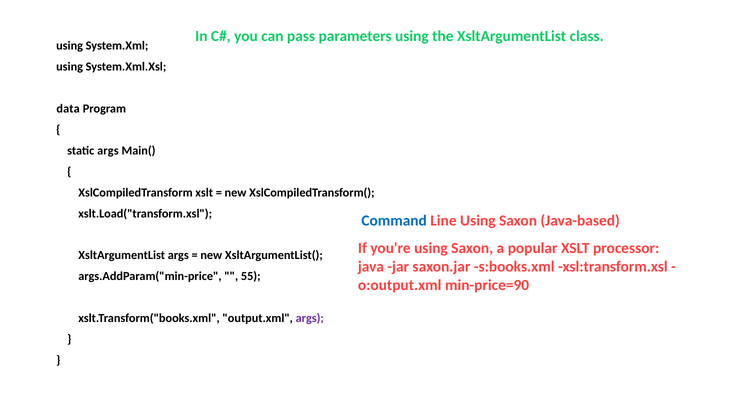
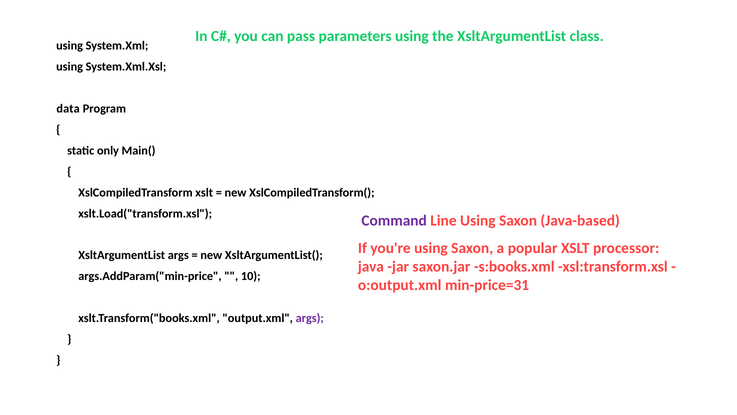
static args: args -> only
Command colour: blue -> purple
55: 55 -> 10
min-price=90: min-price=90 -> min-price=31
